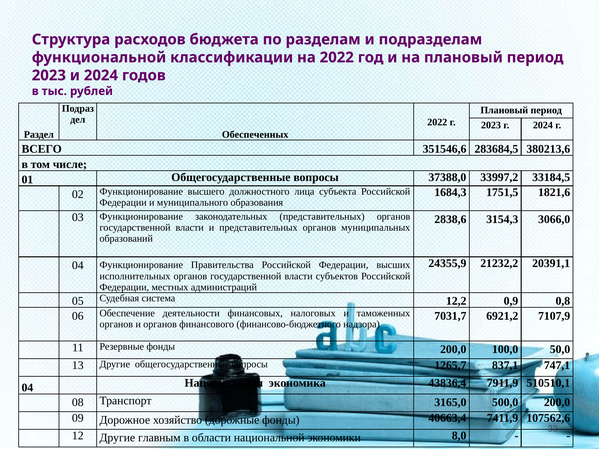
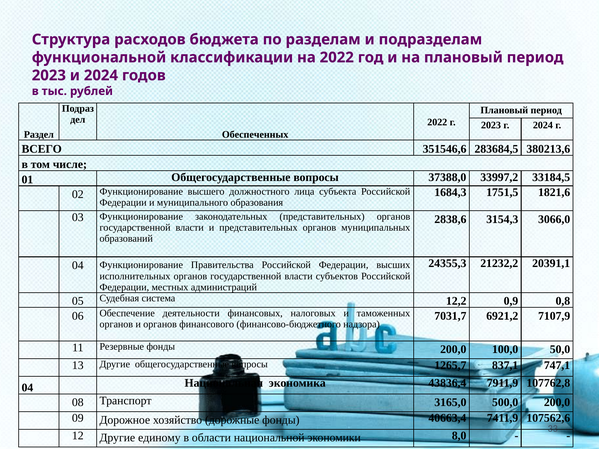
24355,9: 24355,9 -> 24355,3
510510,1: 510510,1 -> 107762,8
главным: главным -> единому
